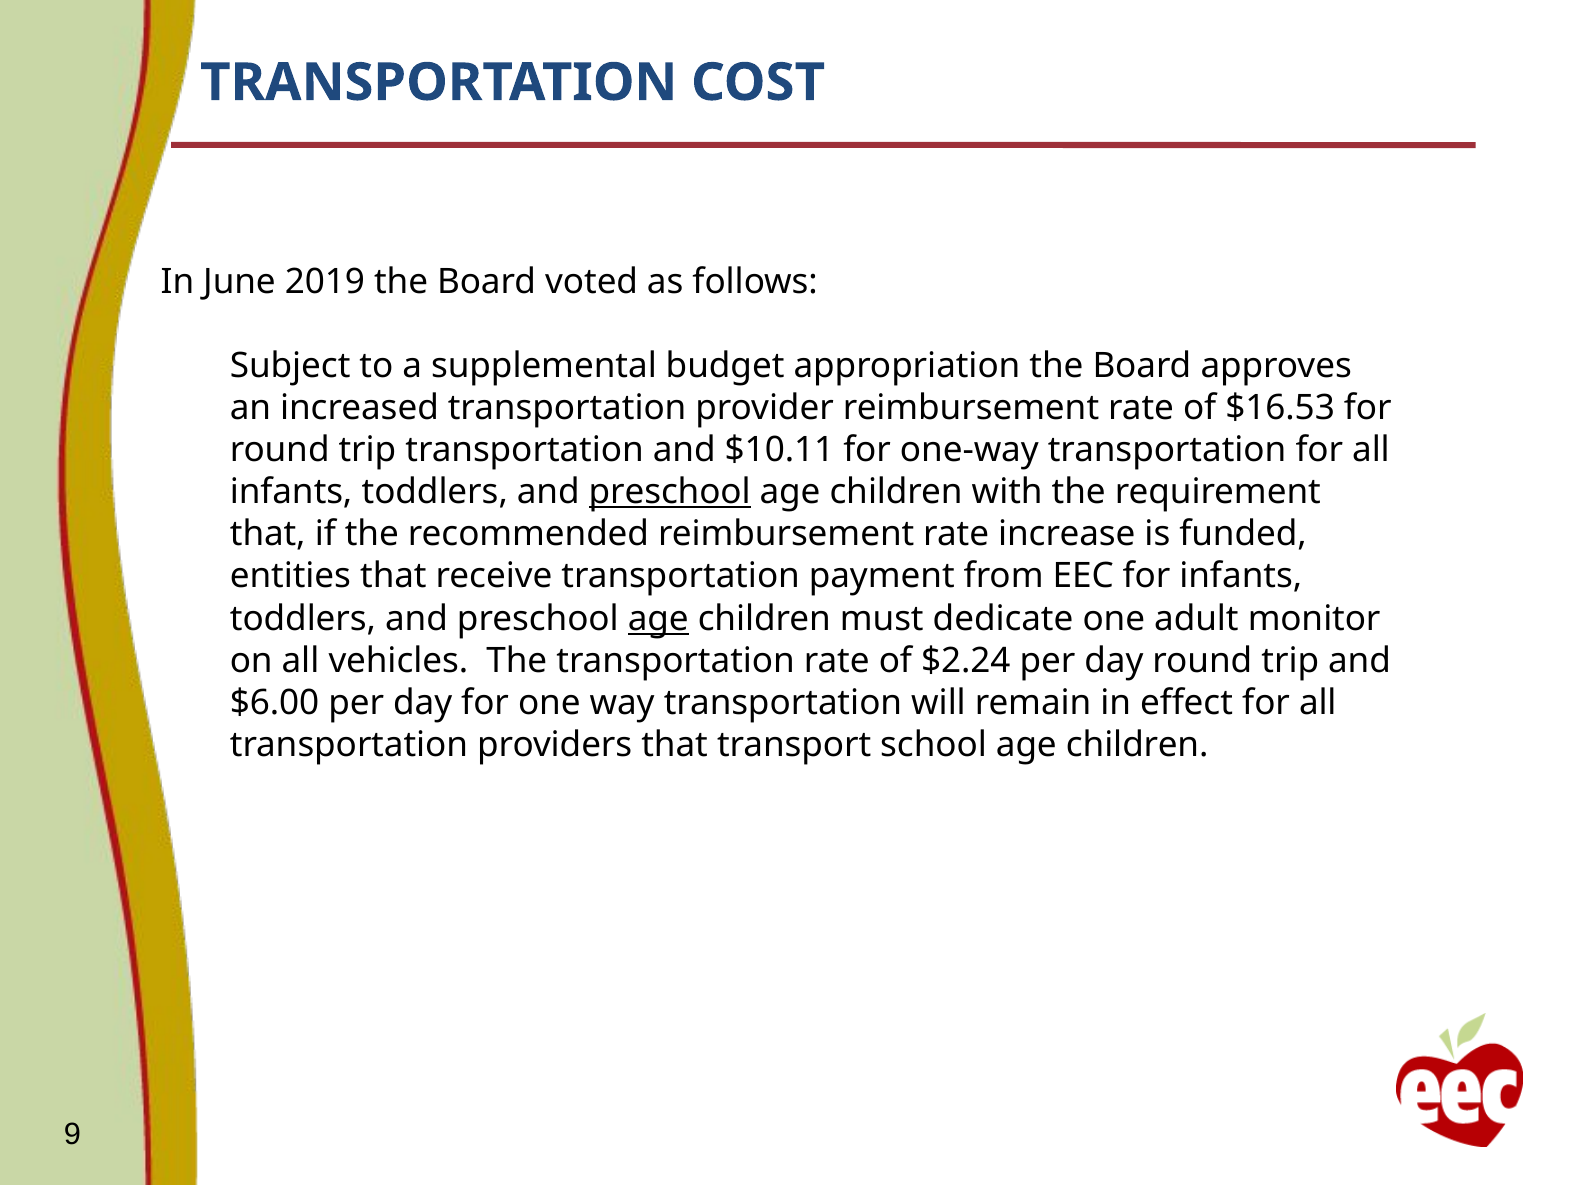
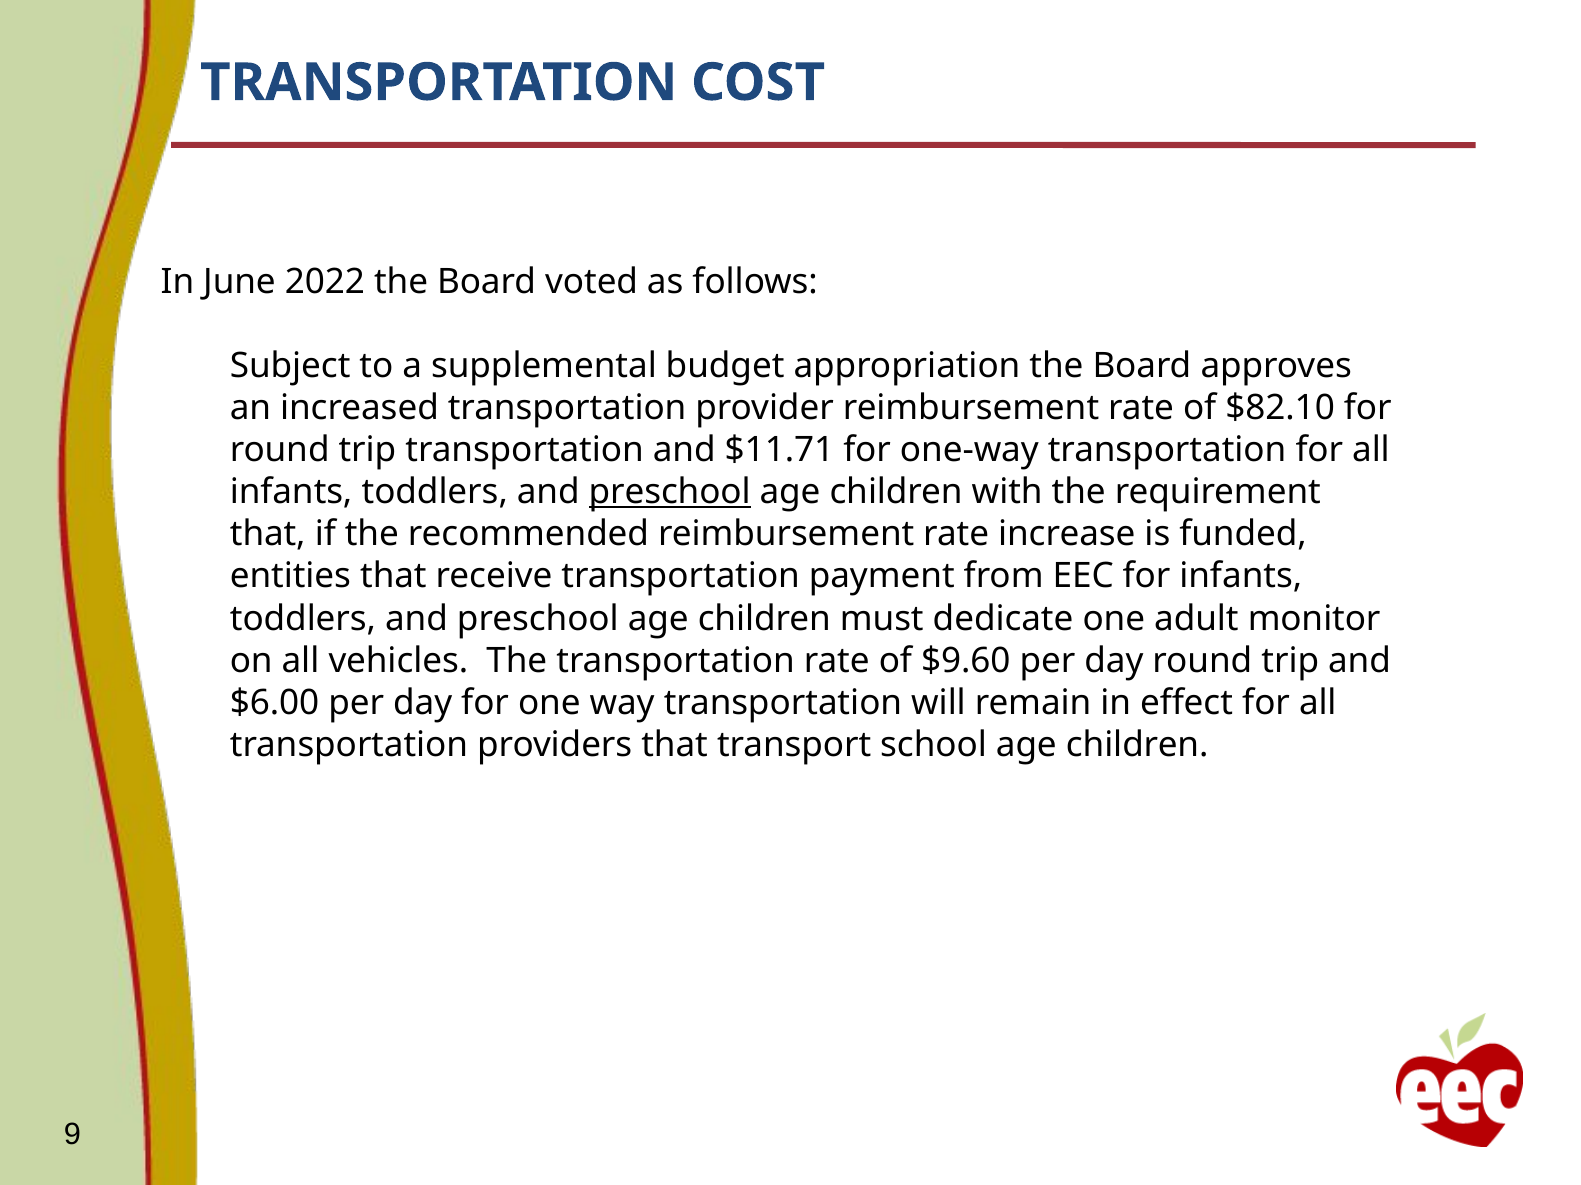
2019: 2019 -> 2022
$16.53: $16.53 -> $82.10
$10.11: $10.11 -> $11.71
age at (658, 619) underline: present -> none
$2.24: $2.24 -> $9.60
